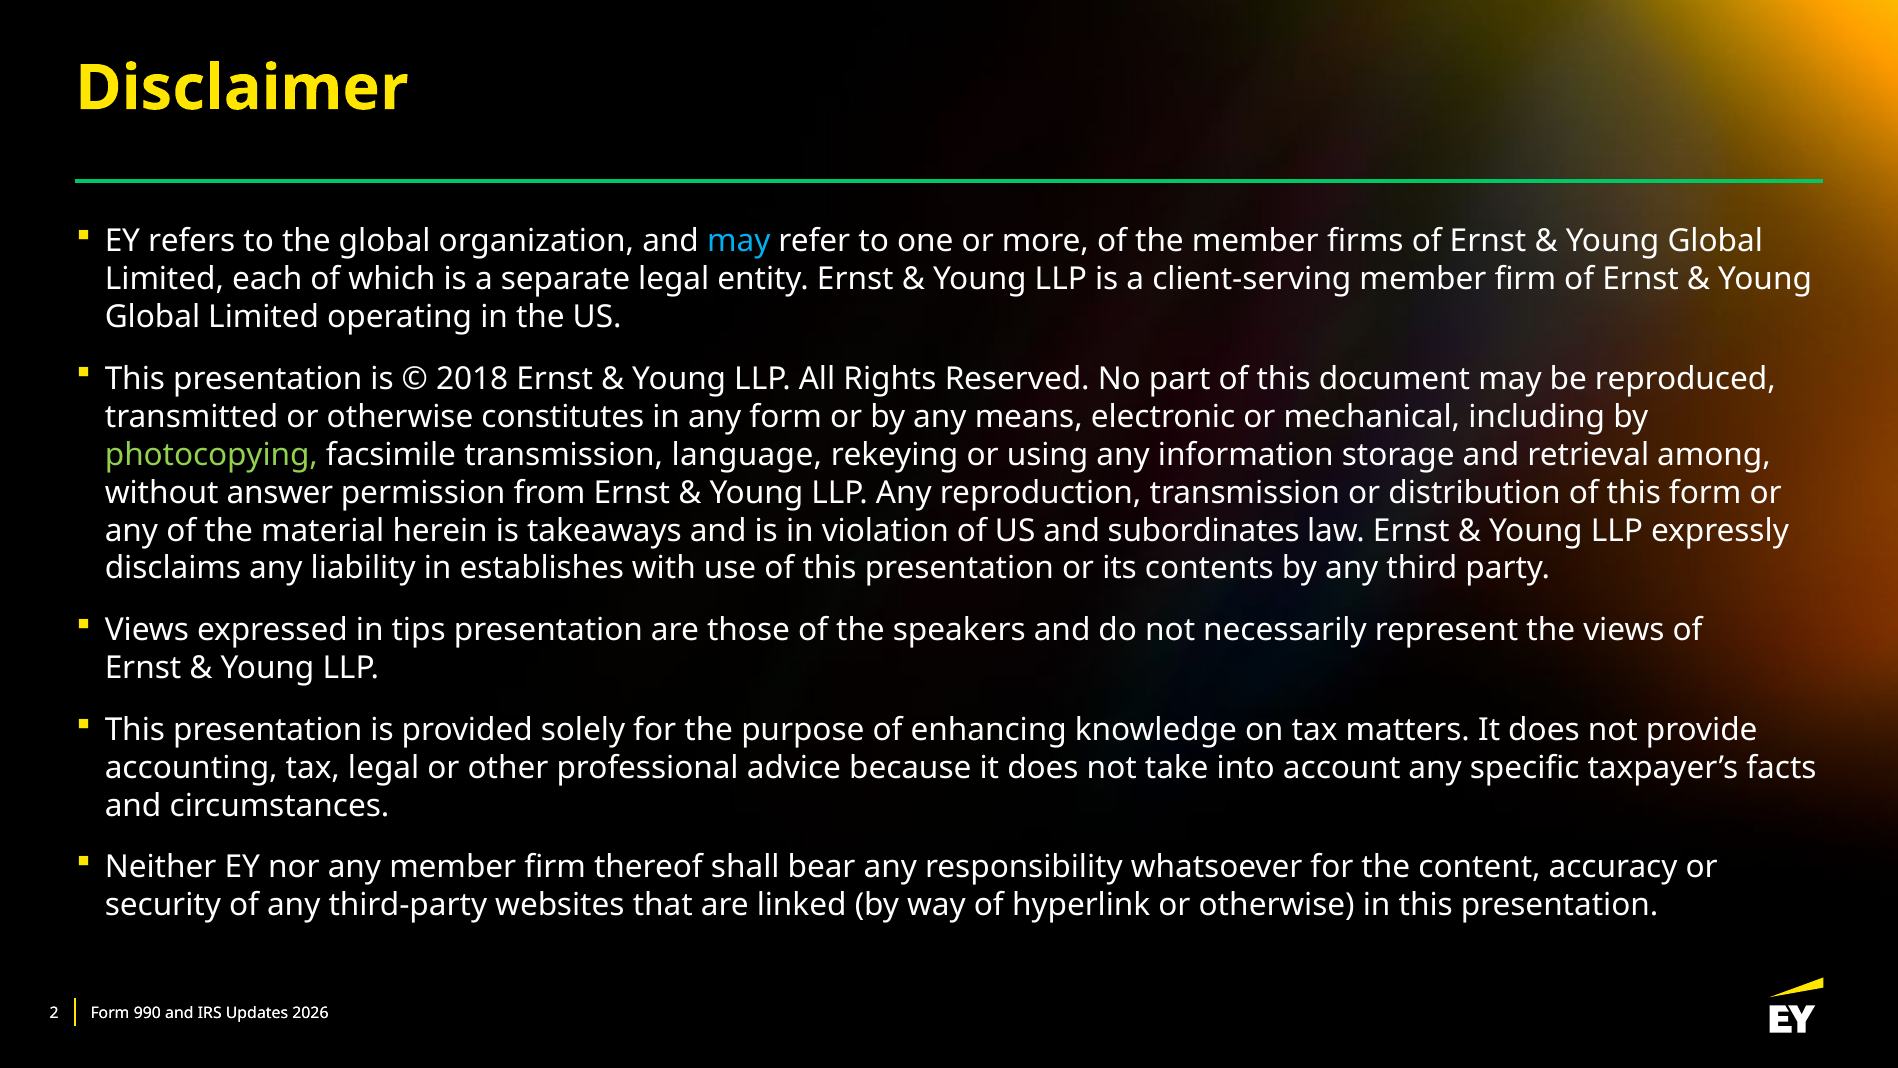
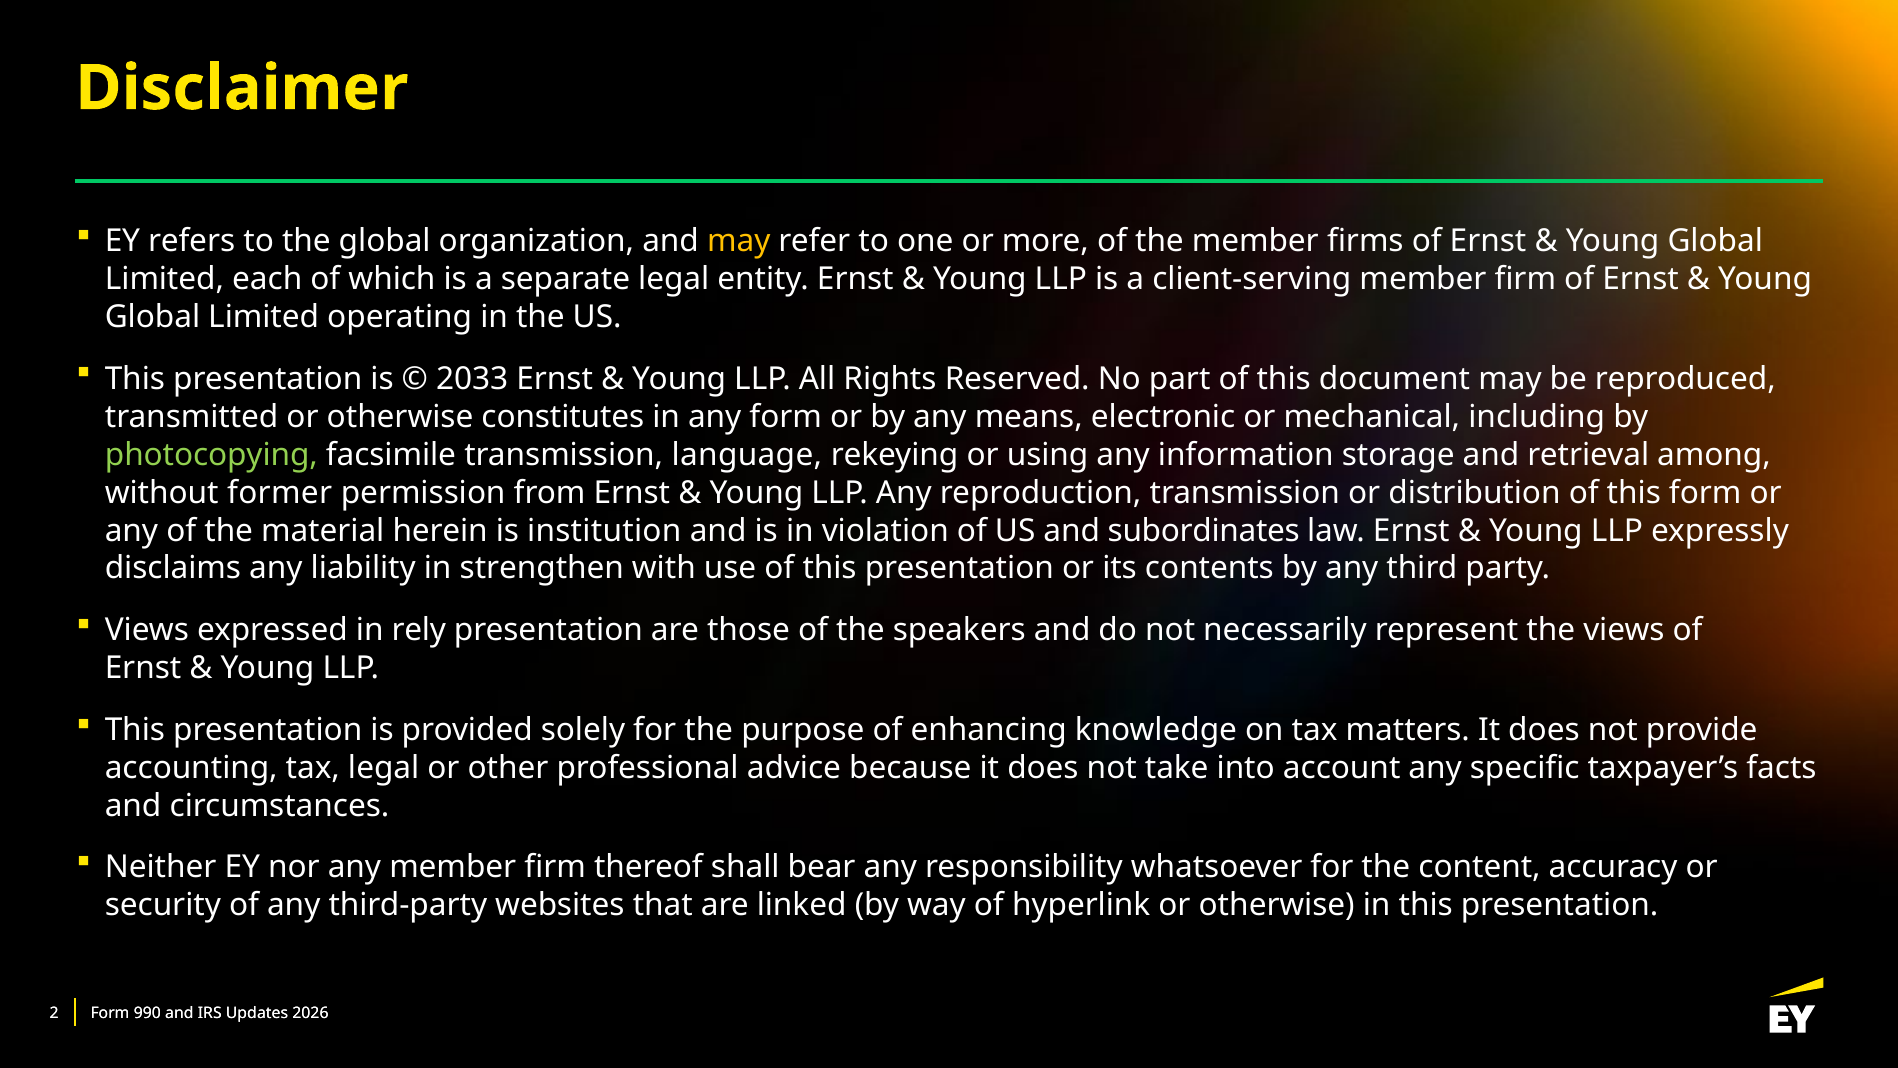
may at (739, 241) colour: light blue -> yellow
2018: 2018 -> 2033
answer: answer -> former
takeaways: takeaways -> institution
establishes: establishes -> strengthen
tips: tips -> rely
